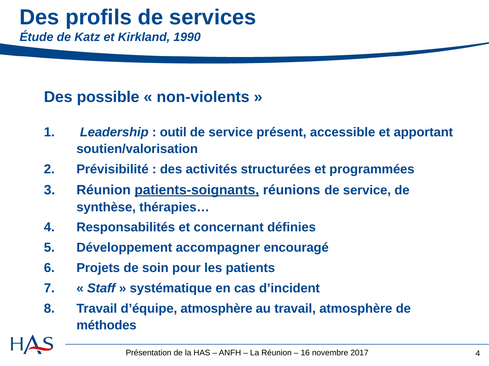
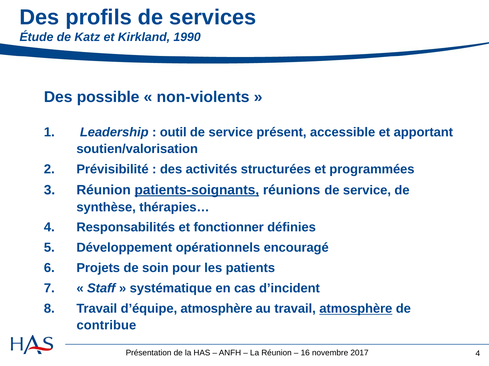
concernant: concernant -> fonctionner
accompagner: accompagner -> opérationnels
atmosphère at (356, 309) underline: none -> present
méthodes: méthodes -> contribue
